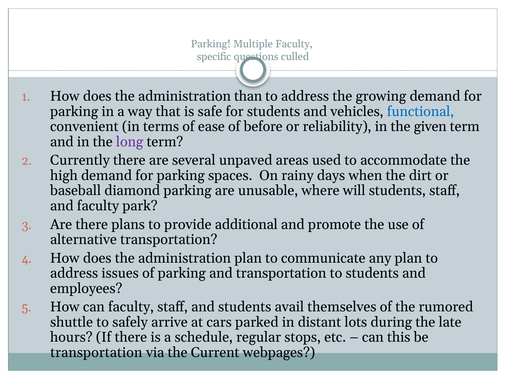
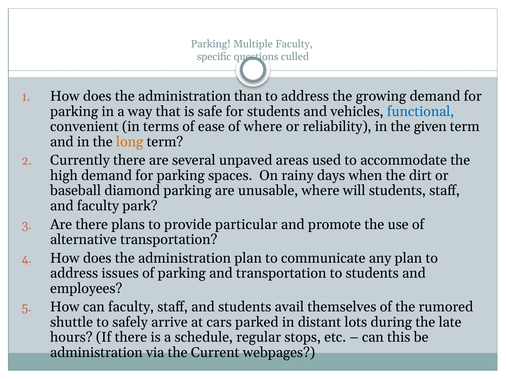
of before: before -> where
long colour: purple -> orange
additional: additional -> particular
transportation at (96, 353): transportation -> administration
